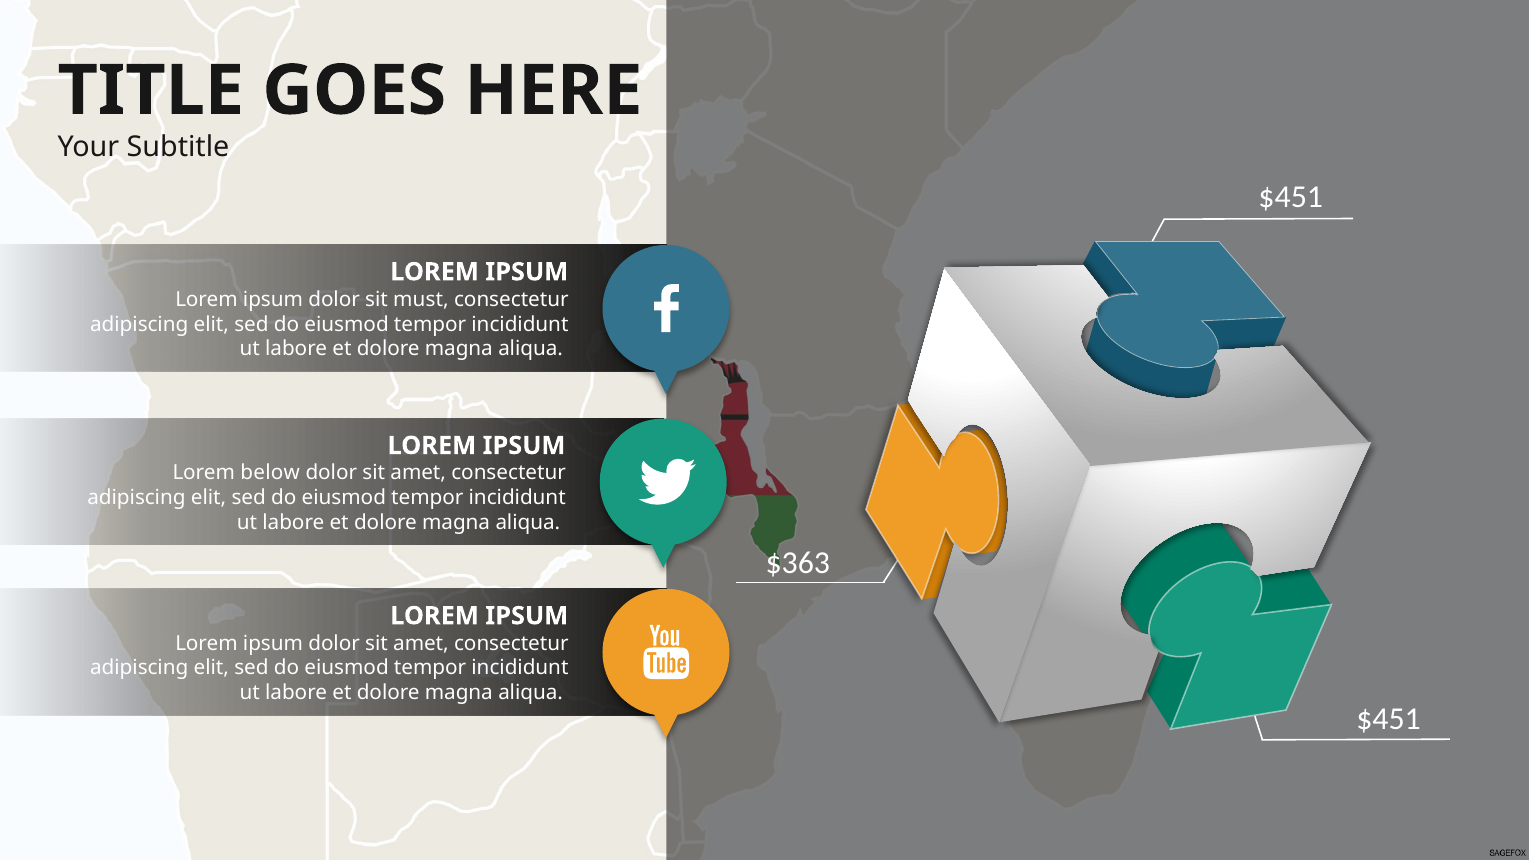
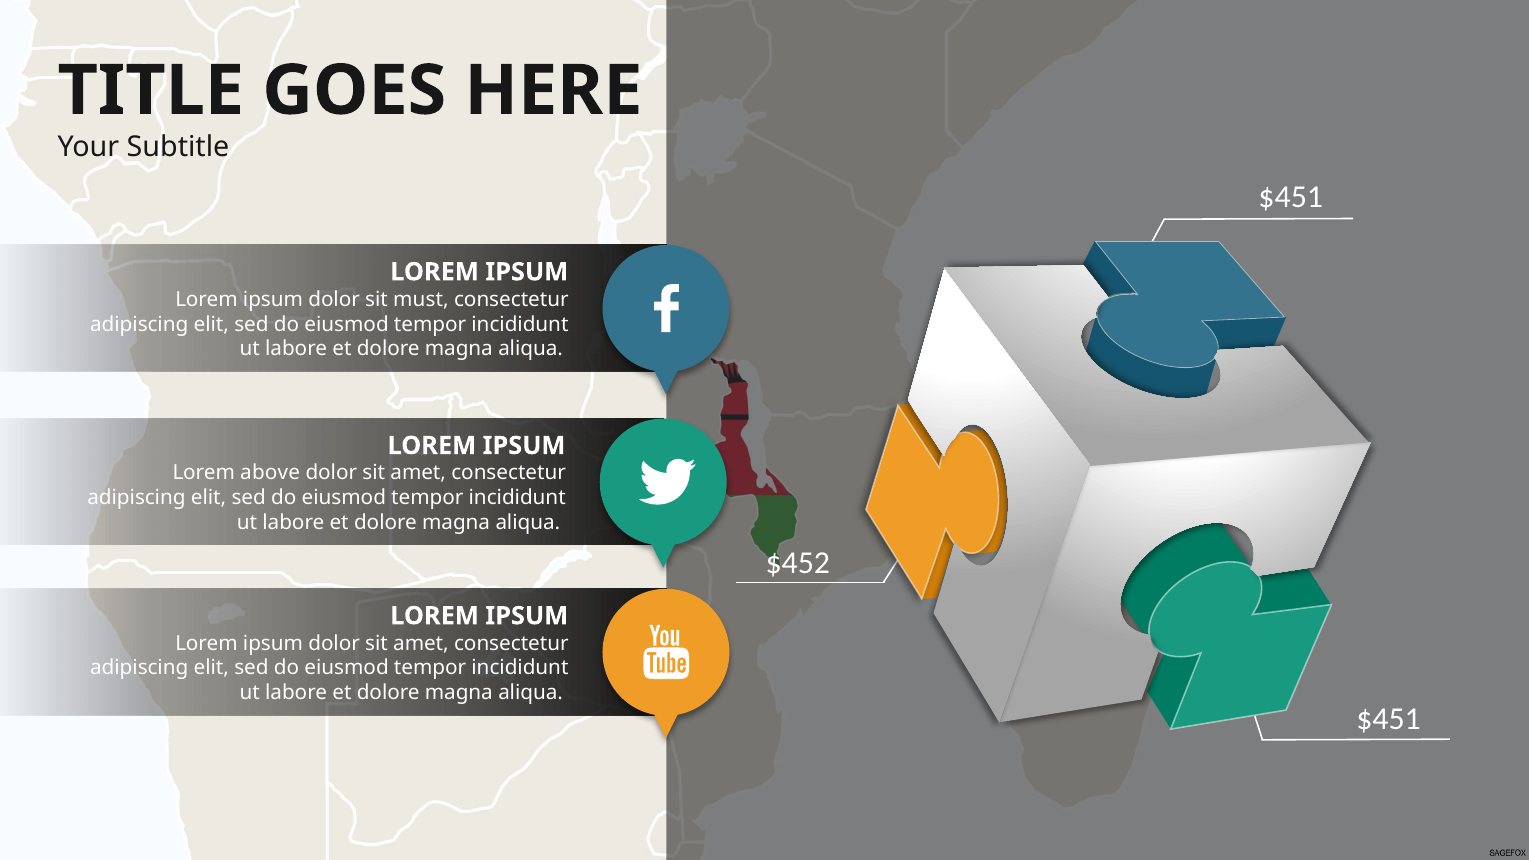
below: below -> above
$363: $363 -> $452
